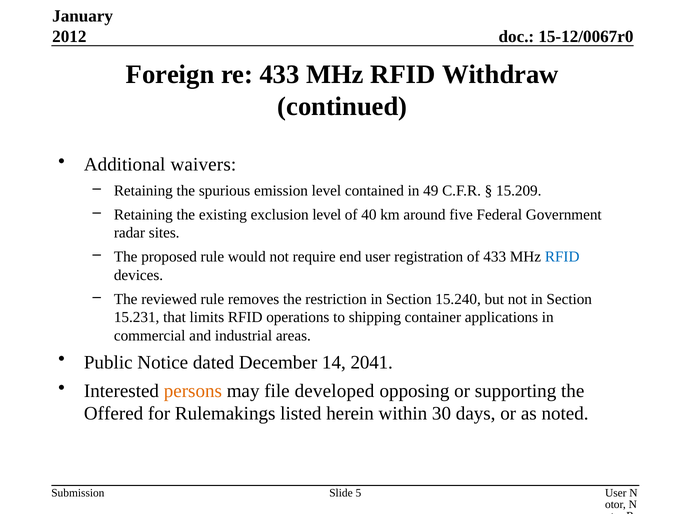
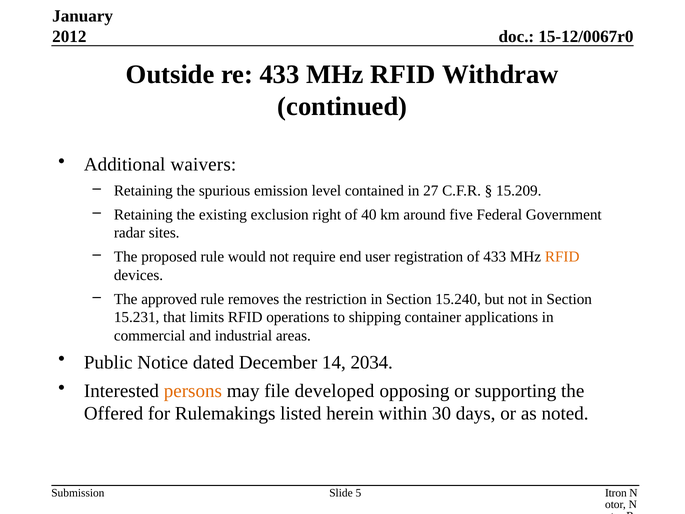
Foreign: Foreign -> Outside
49: 49 -> 27
exclusion level: level -> right
RFID at (562, 257) colour: blue -> orange
reviewed: reviewed -> approved
2041: 2041 -> 2034
User at (616, 493): User -> Itron
